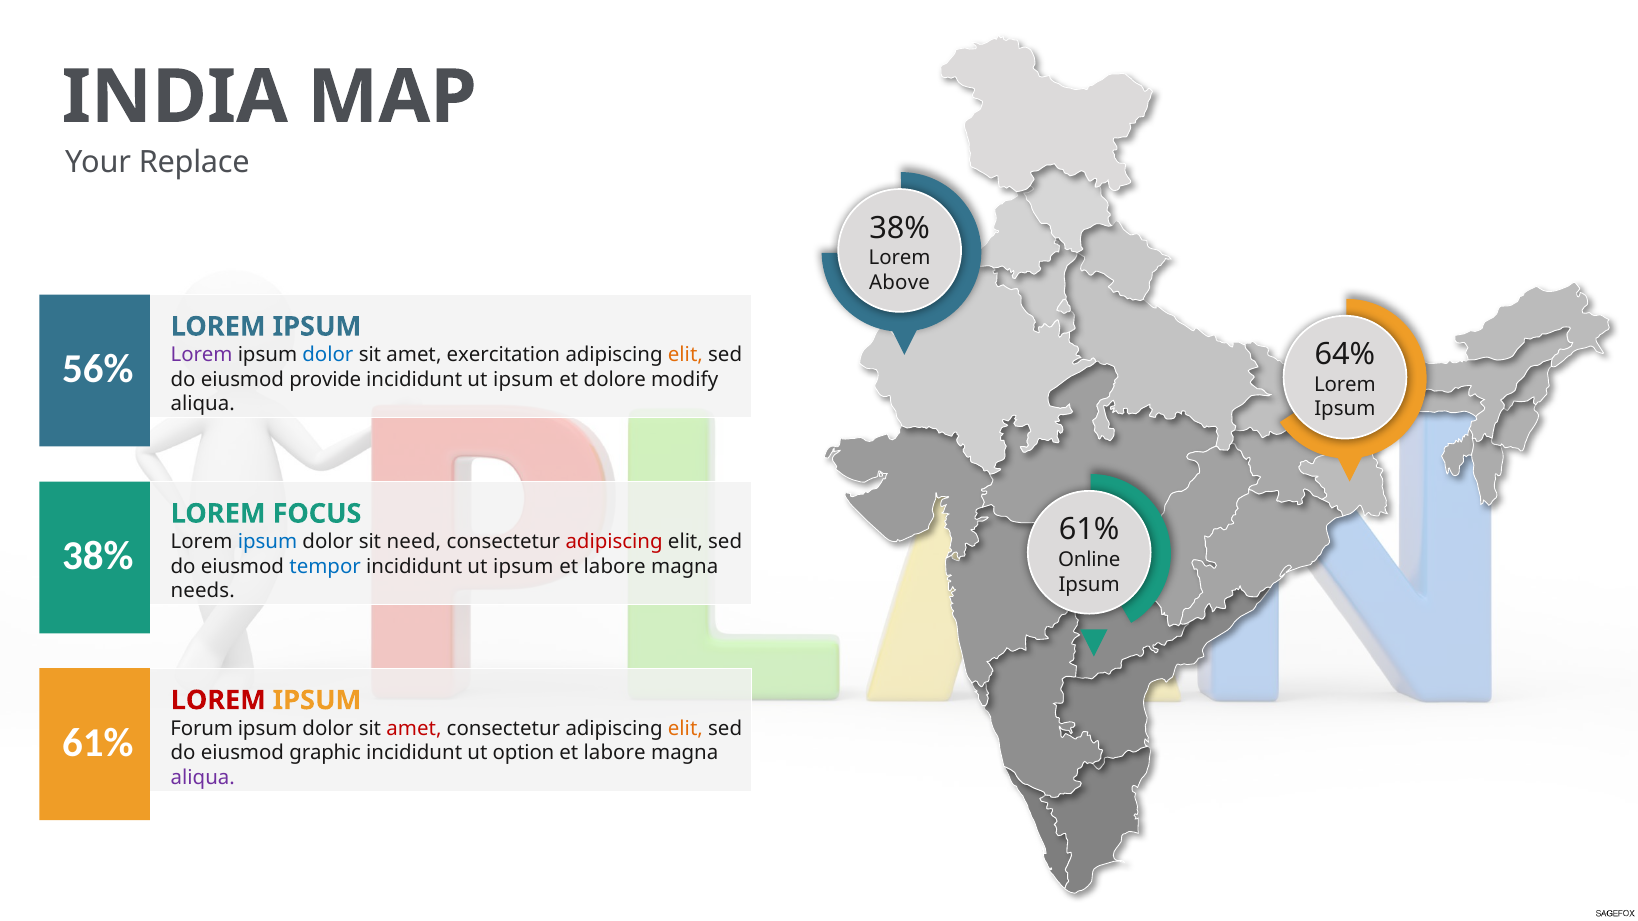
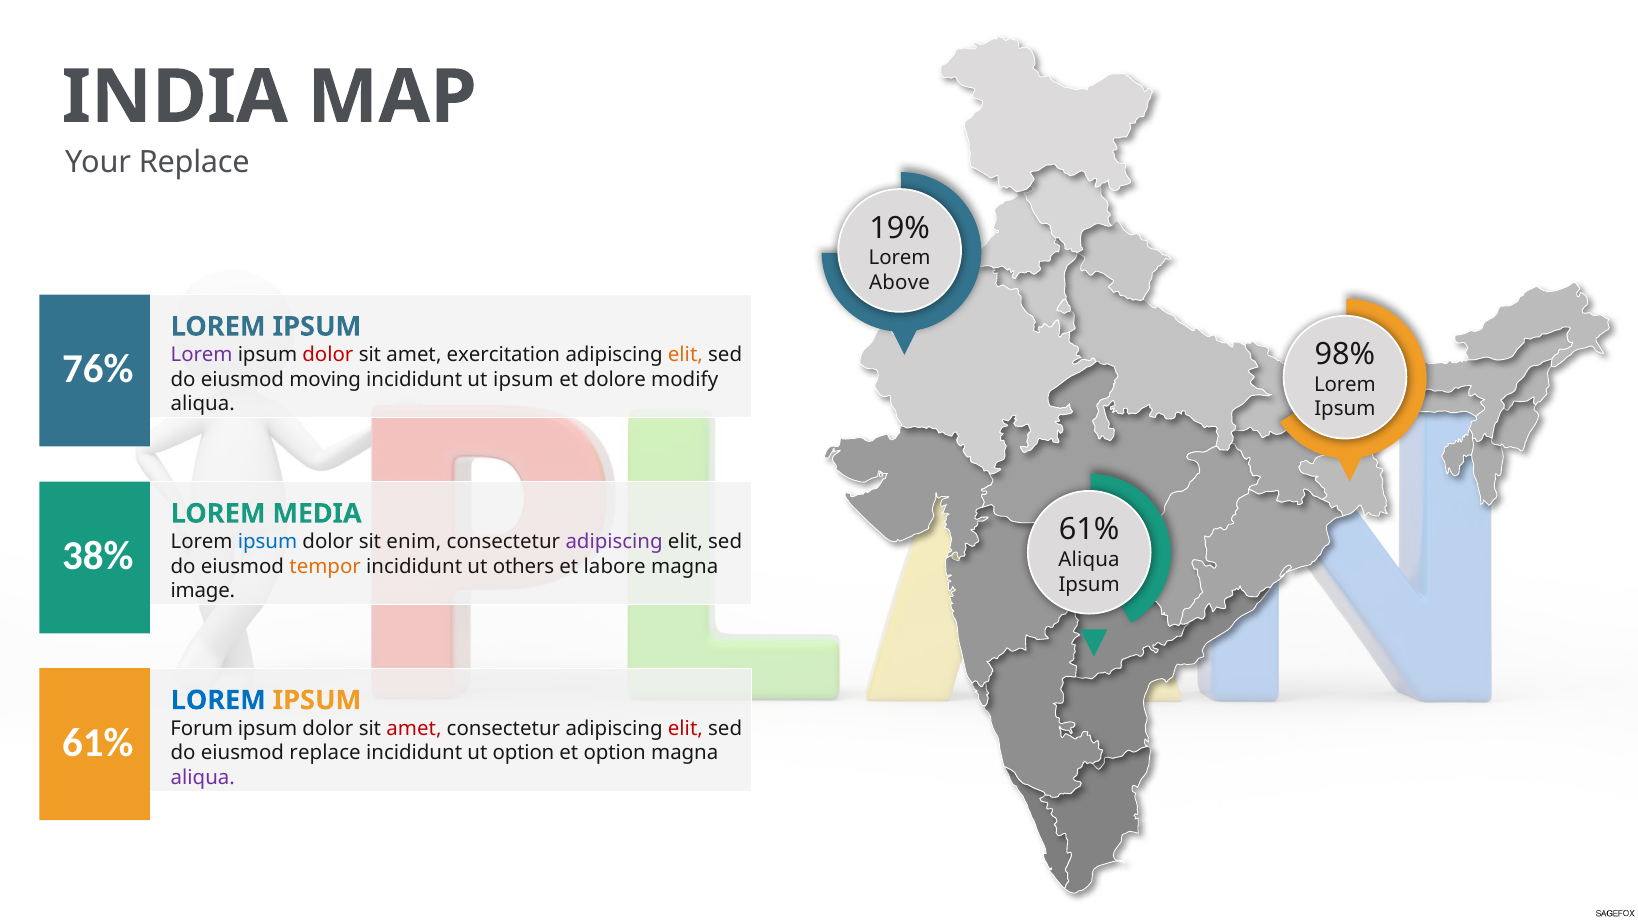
38% at (900, 228): 38% -> 19%
64%: 64% -> 98%
dolor at (328, 355) colour: blue -> red
56%: 56% -> 76%
provide: provide -> moving
FOCUS: FOCUS -> MEDIA
need: need -> enim
adipiscing at (614, 542) colour: red -> purple
Online at (1089, 560): Online -> Aliqua
tempor colour: blue -> orange
ipsum at (523, 567): ipsum -> others
needs: needs -> image
LOREM at (218, 701) colour: red -> blue
elit at (685, 729) colour: orange -> red
eiusmod graphic: graphic -> replace
labore at (615, 753): labore -> option
